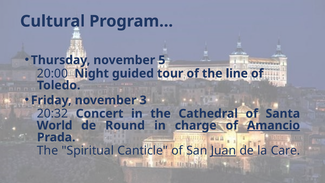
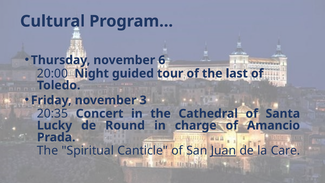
5: 5 -> 6
line: line -> last
20:32: 20:32 -> 20:35
World: World -> Lucky
Amancio underline: present -> none
